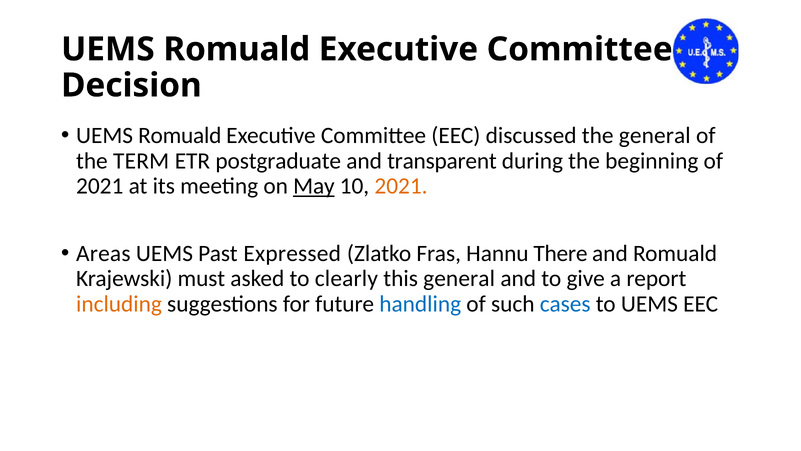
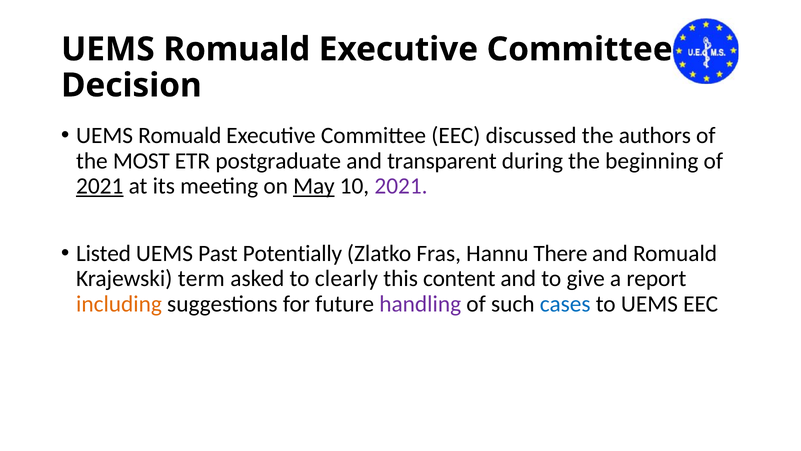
the general: general -> authors
TERM: TERM -> MOST
2021 at (100, 186) underline: none -> present
2021 at (401, 186) colour: orange -> purple
Areas: Areas -> Listed
Expressed: Expressed -> Potentially
must: must -> term
this general: general -> content
handling colour: blue -> purple
